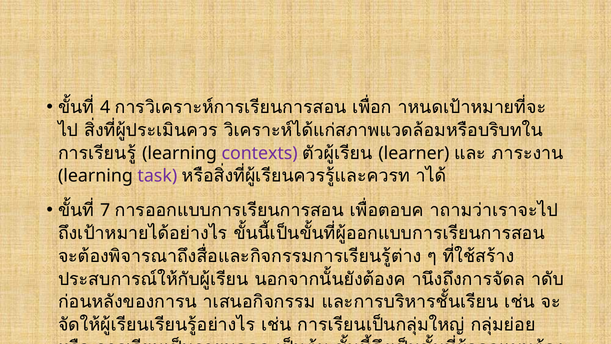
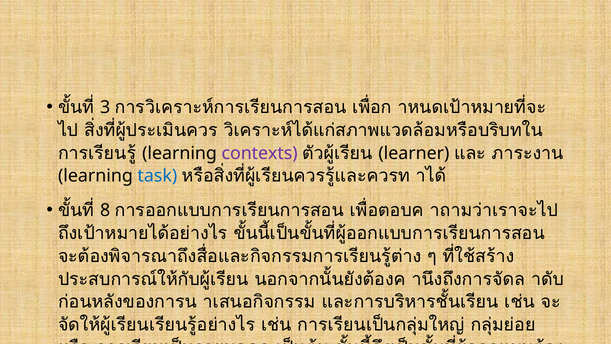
4: 4 -> 3
task colour: purple -> blue
7: 7 -> 8
